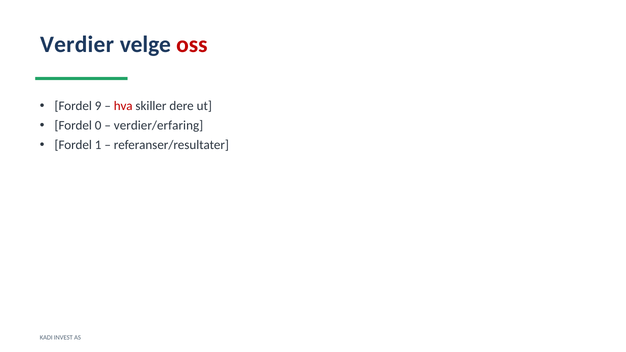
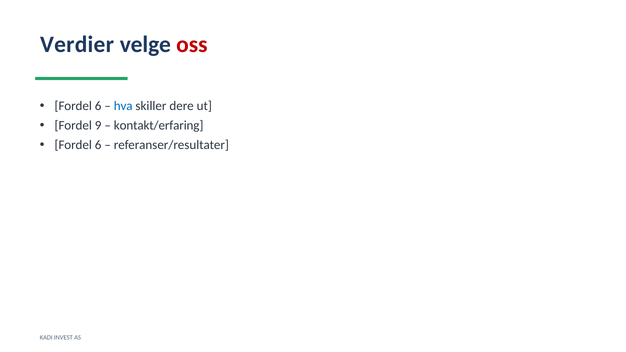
9 at (98, 106): 9 -> 6
hva colour: red -> blue
0: 0 -> 9
verdier/erfaring: verdier/erfaring -> kontakt/erfaring
1 at (98, 145): 1 -> 6
